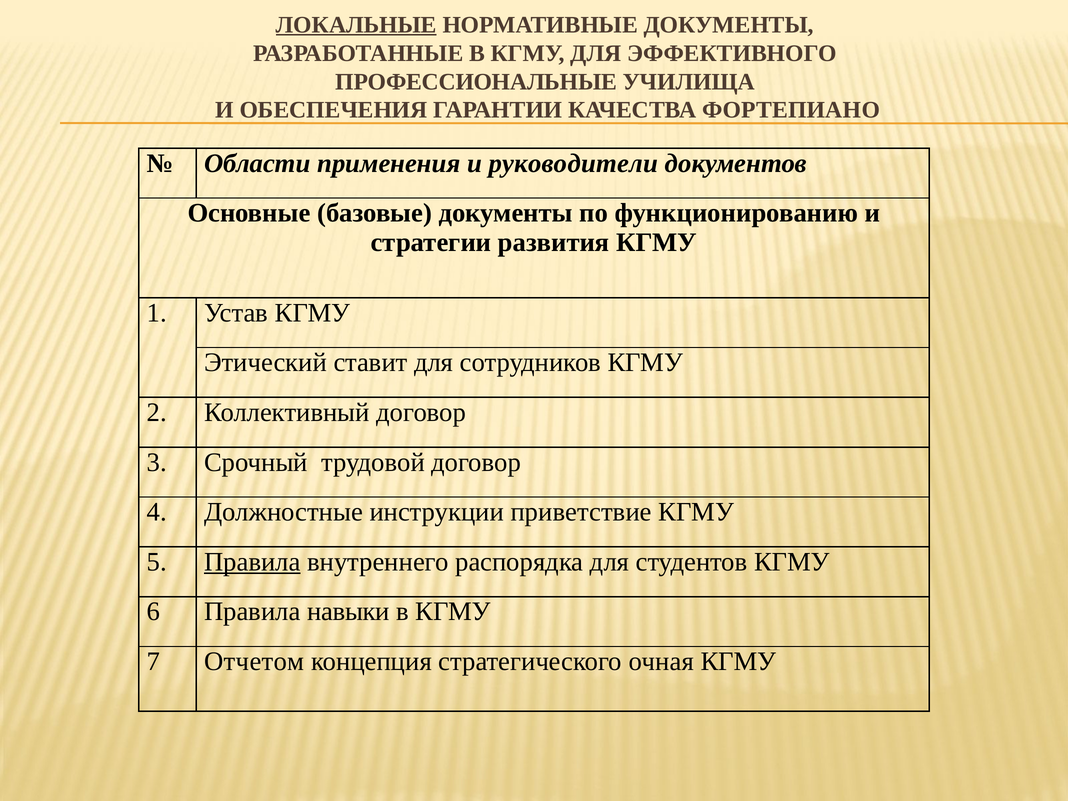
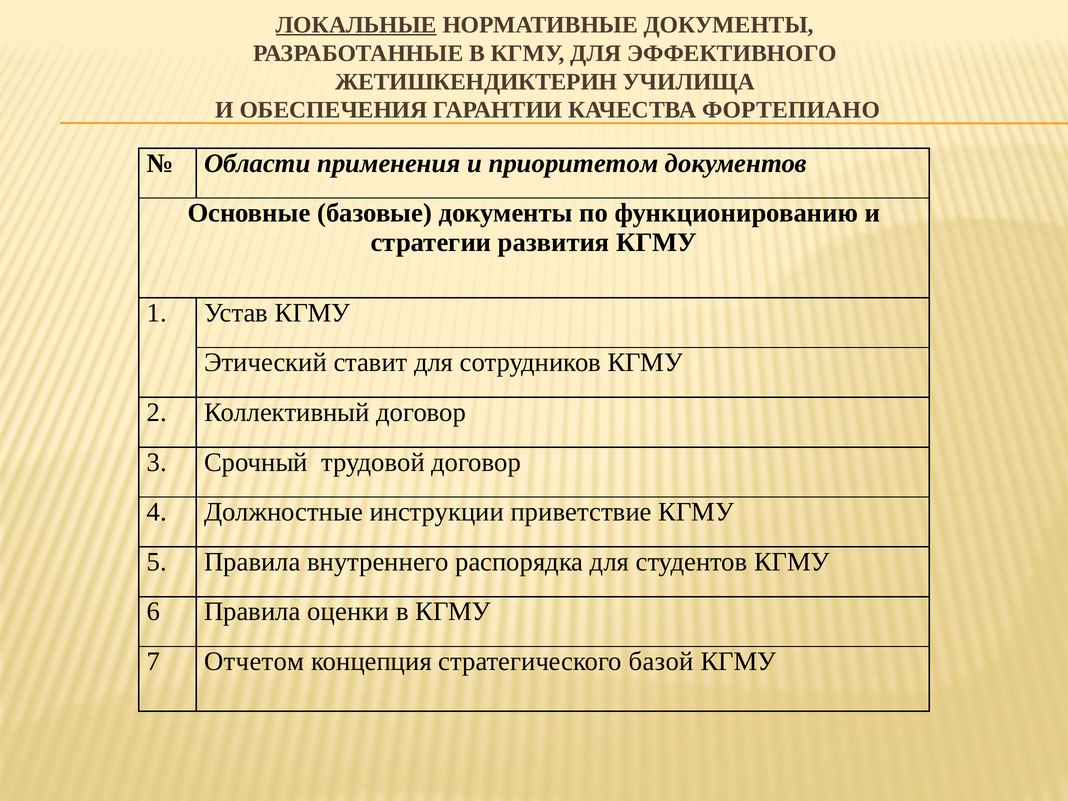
ПРОФЕССИОНАЛЬНЫЕ: ПРОФЕССИОНАЛЬНЫЕ -> ЖЕТИШКЕНДИКТЕРИН
руководители: руководители -> приоритетом
Правила at (252, 562) underline: present -> none
навыки: навыки -> оценки
очная: очная -> базой
